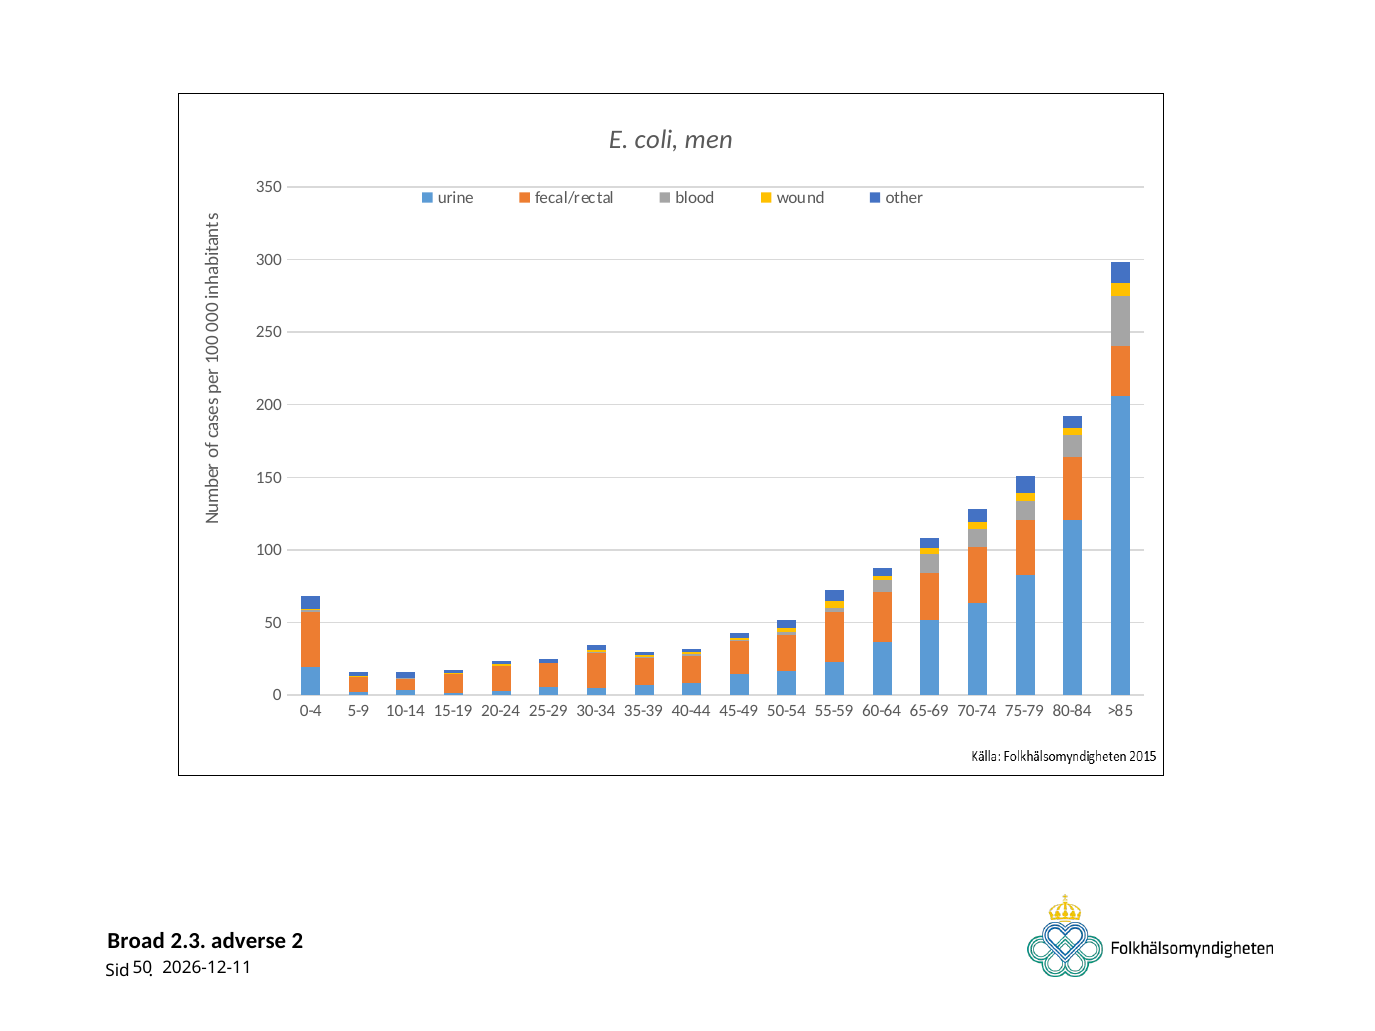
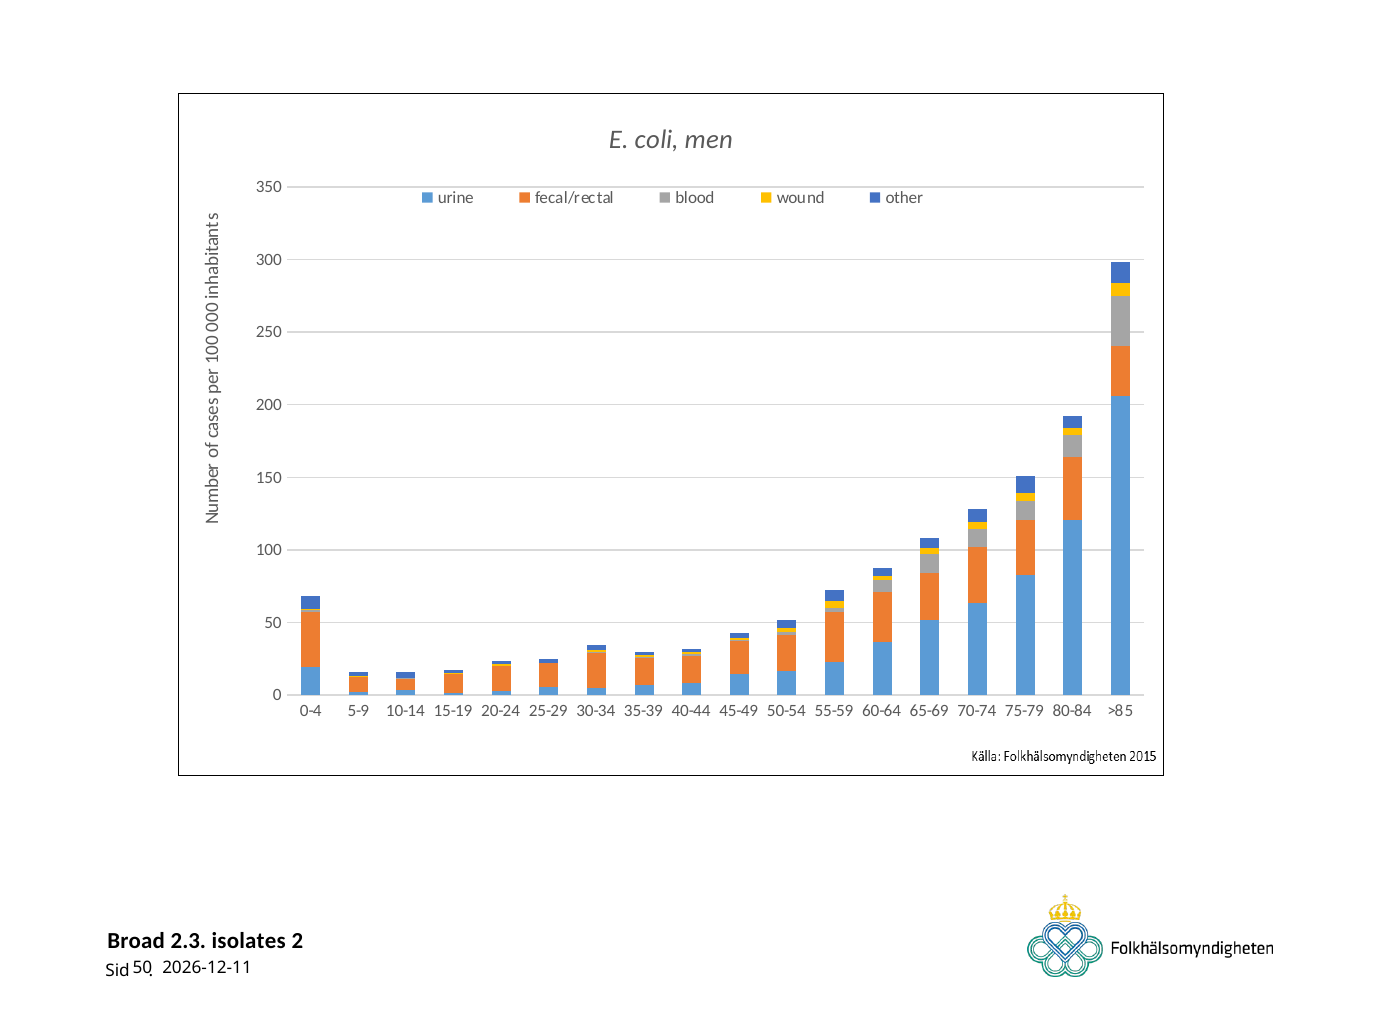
adverse: adverse -> isolates
